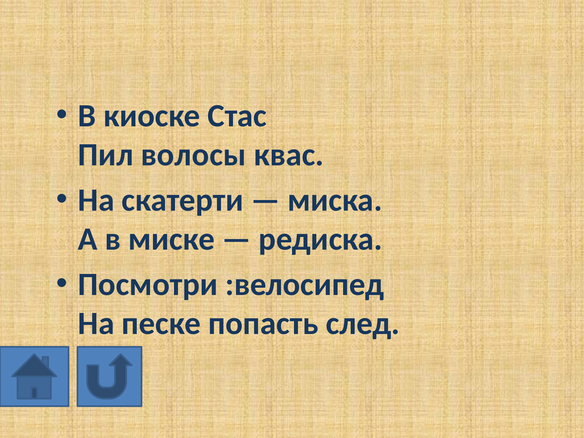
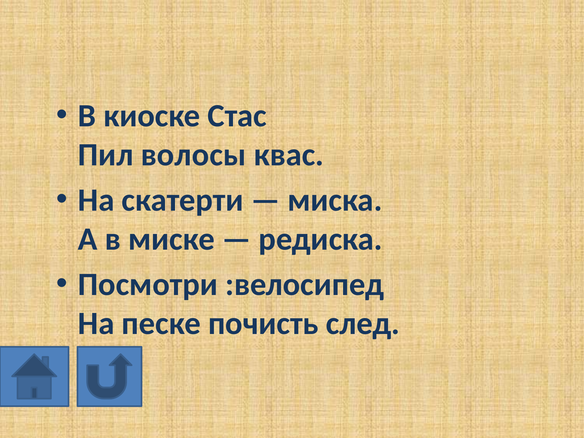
попасть: попасть -> почисть
